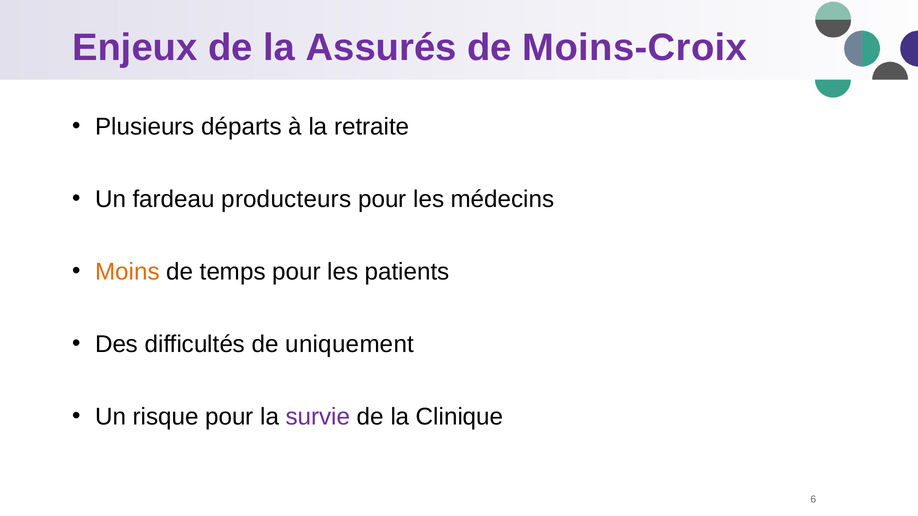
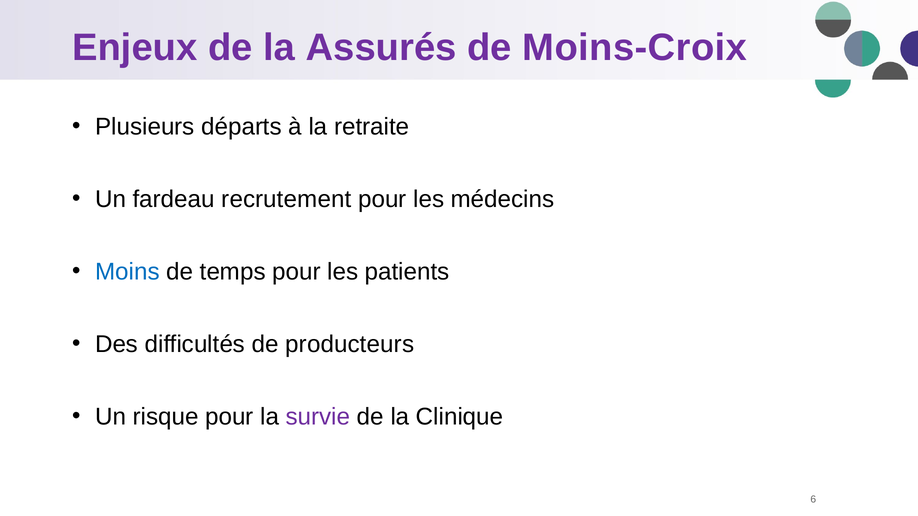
producteurs: producteurs -> recrutement
Moins colour: orange -> blue
uniquement: uniquement -> producteurs
